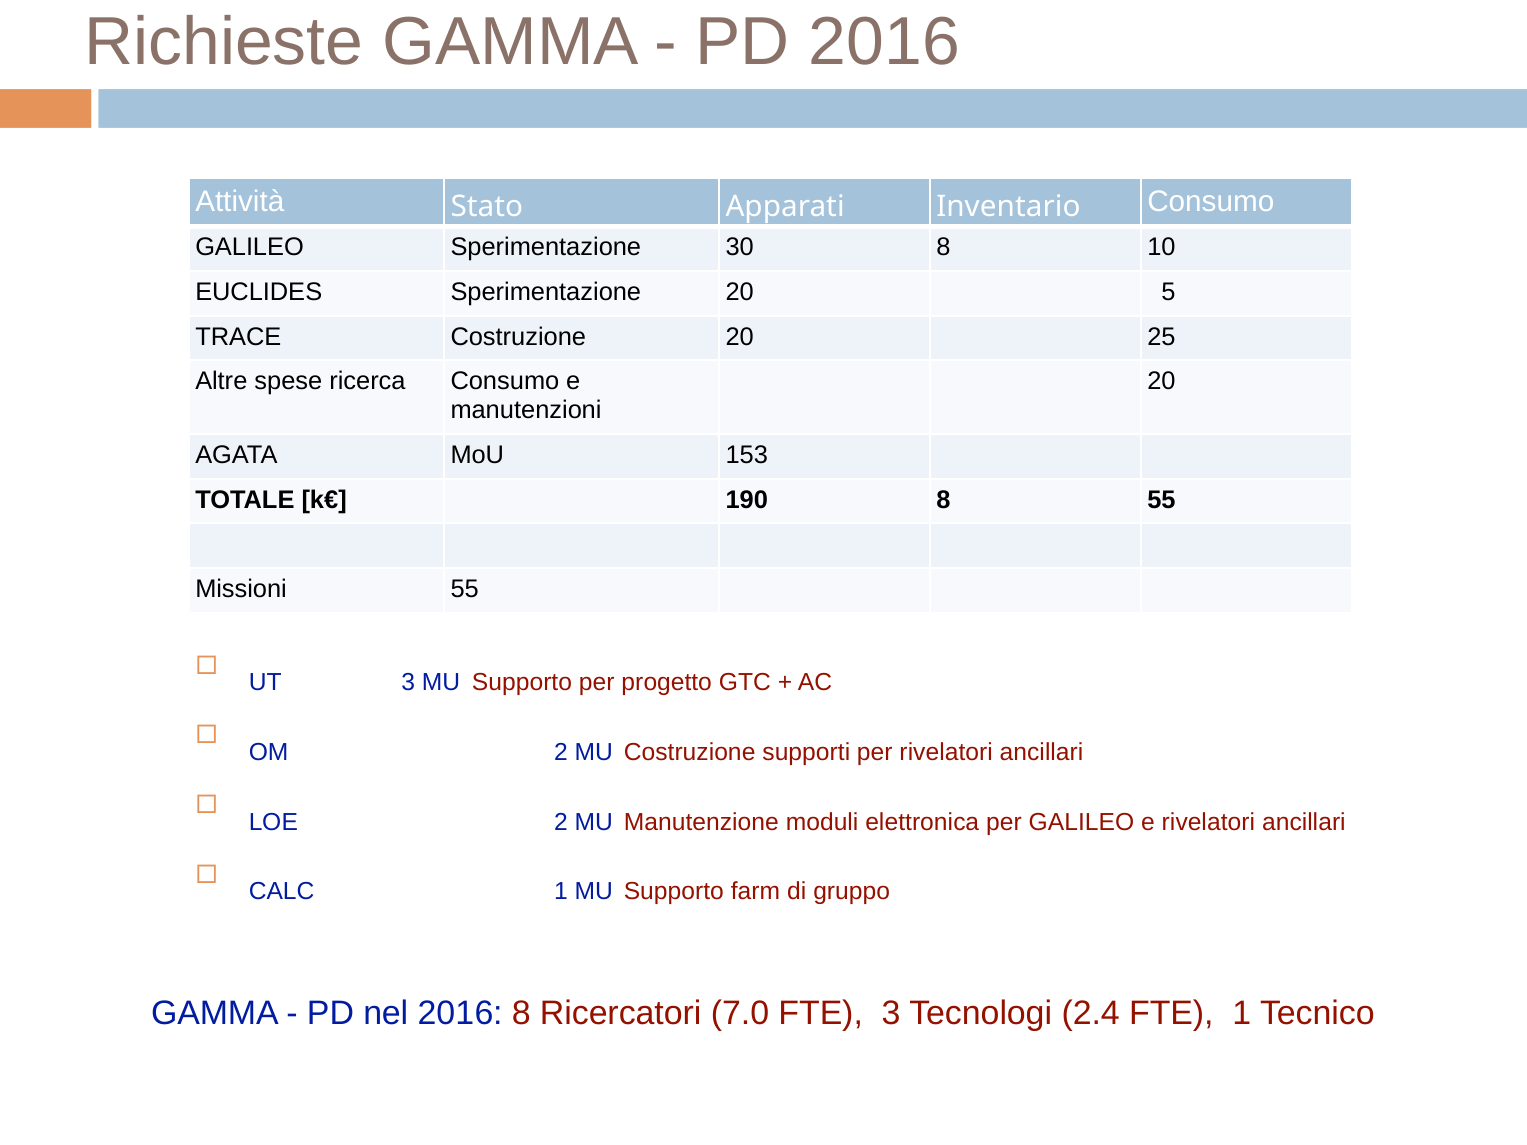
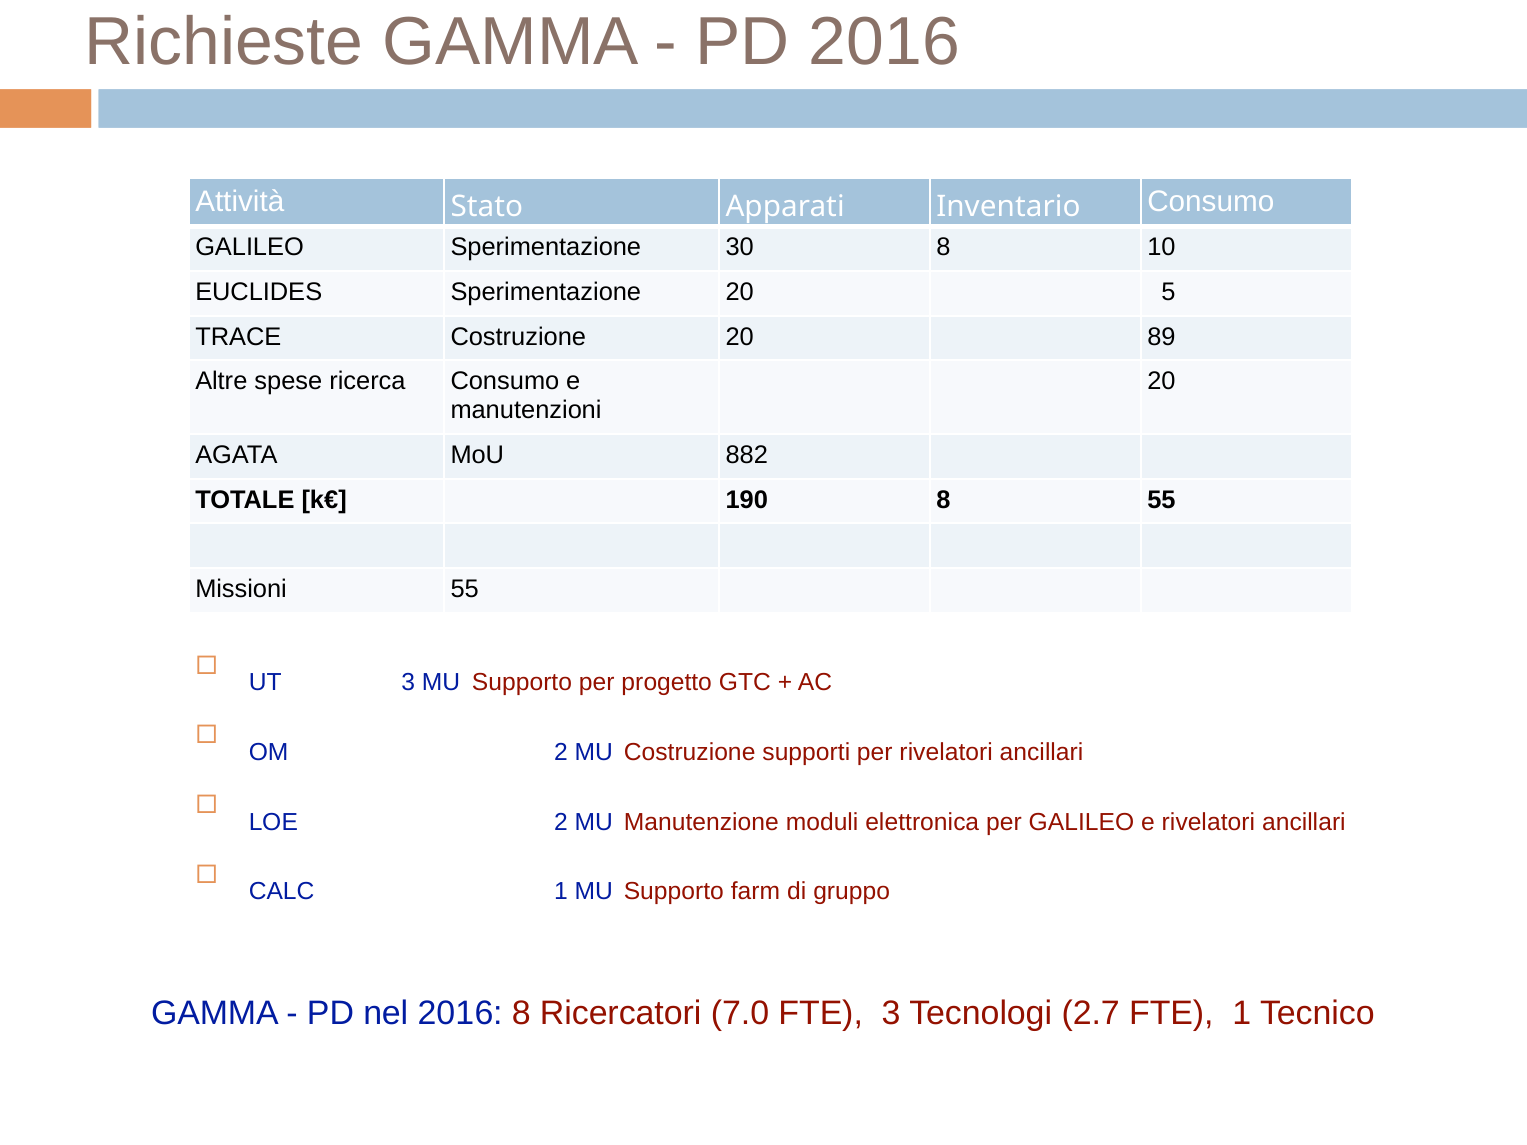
25: 25 -> 89
153: 153 -> 882
2.4: 2.4 -> 2.7
